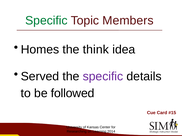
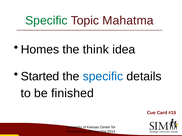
Members: Members -> Mahatma
Served: Served -> Started
specific at (103, 77) colour: purple -> blue
followed: followed -> finished
